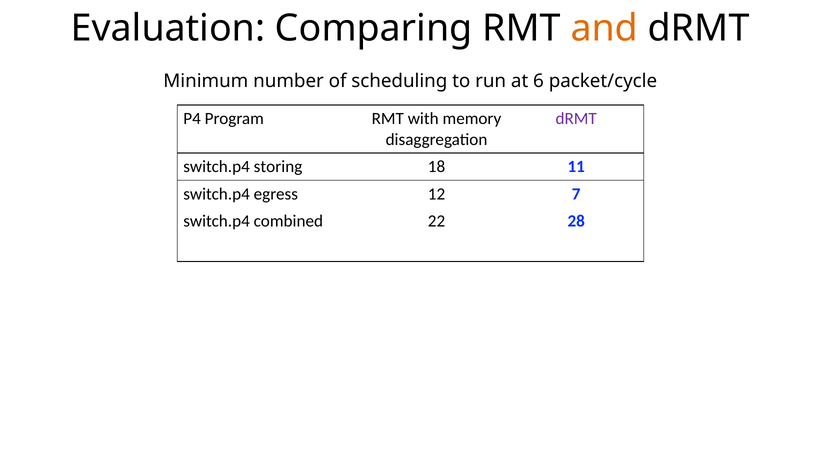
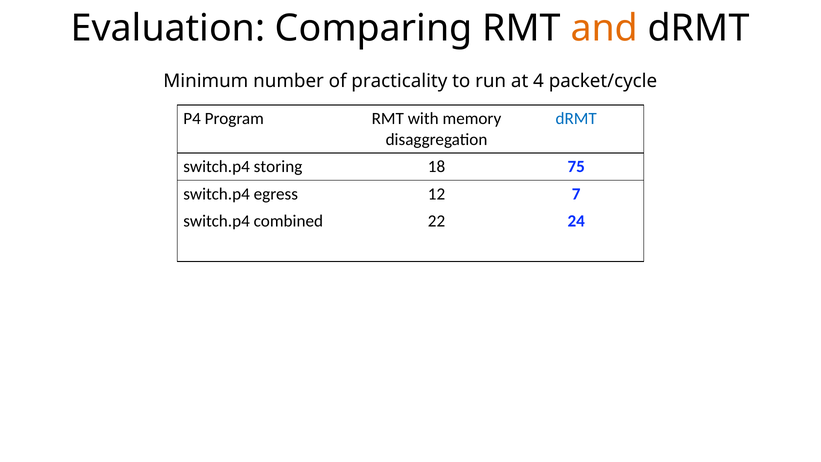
scheduling: scheduling -> practicality
6: 6 -> 4
dRMT at (576, 119) colour: purple -> blue
11: 11 -> 75
28: 28 -> 24
